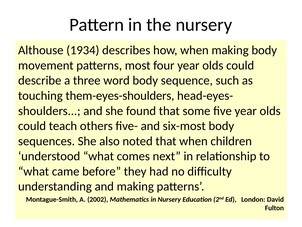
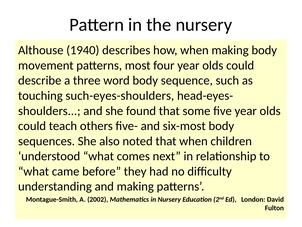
1934: 1934 -> 1940
them-eyes-shoulders: them-eyes-shoulders -> such-eyes-shoulders
